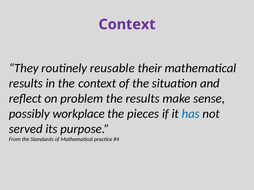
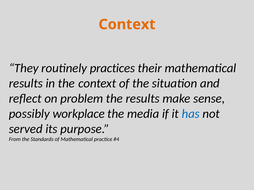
Context at (127, 25) colour: purple -> orange
reusable: reusable -> practices
pieces: pieces -> media
